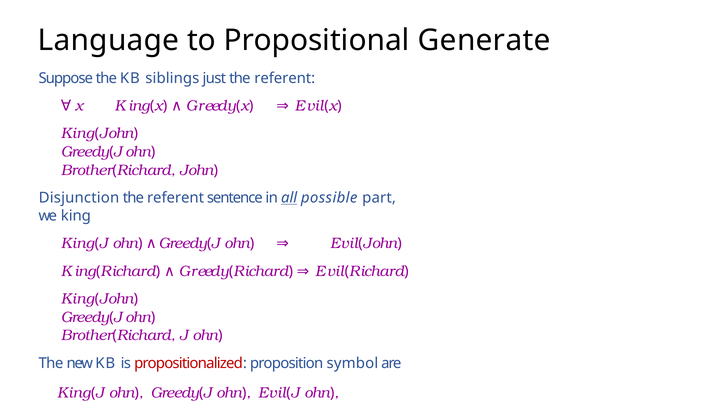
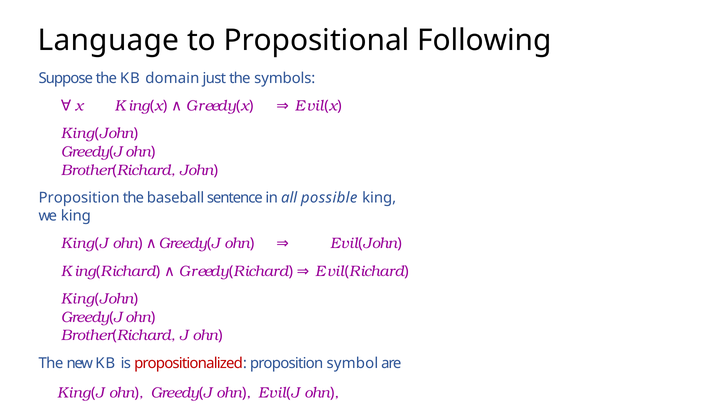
Generate: Generate -> Following
siblings: siblings -> domain
just the referent: referent -> symbols
Disjunction at (79, 198): Disjunction -> Proposition
referent at (176, 198): referent -> baseball
all underline: present -> none
possible part: part -> king
